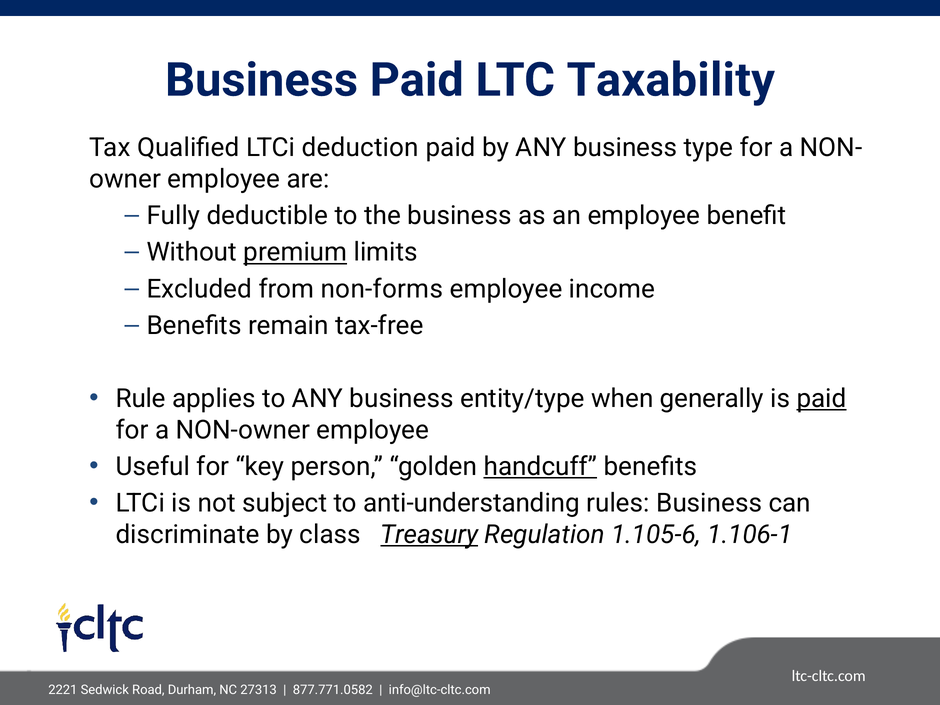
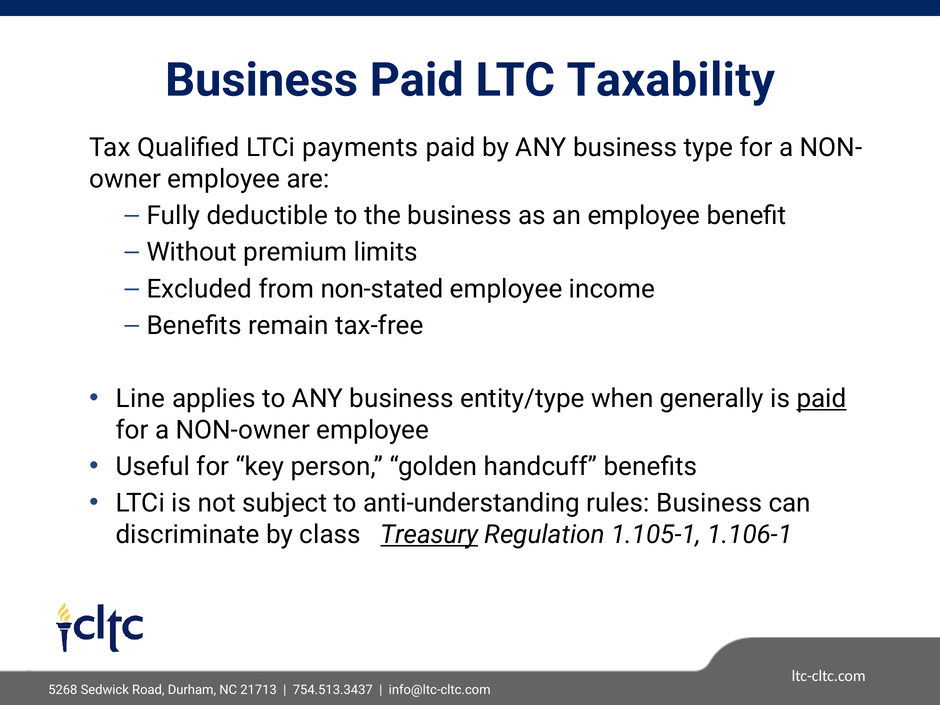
deduction: deduction -> payments
premium underline: present -> none
non-forms: non-forms -> non-stated
Rule: Rule -> Line
handcuff underline: present -> none
1.105-6: 1.105-6 -> 1.105-1
2221: 2221 -> 5268
27313: 27313 -> 21713
877.771.0582: 877.771.0582 -> 754.513.3437
